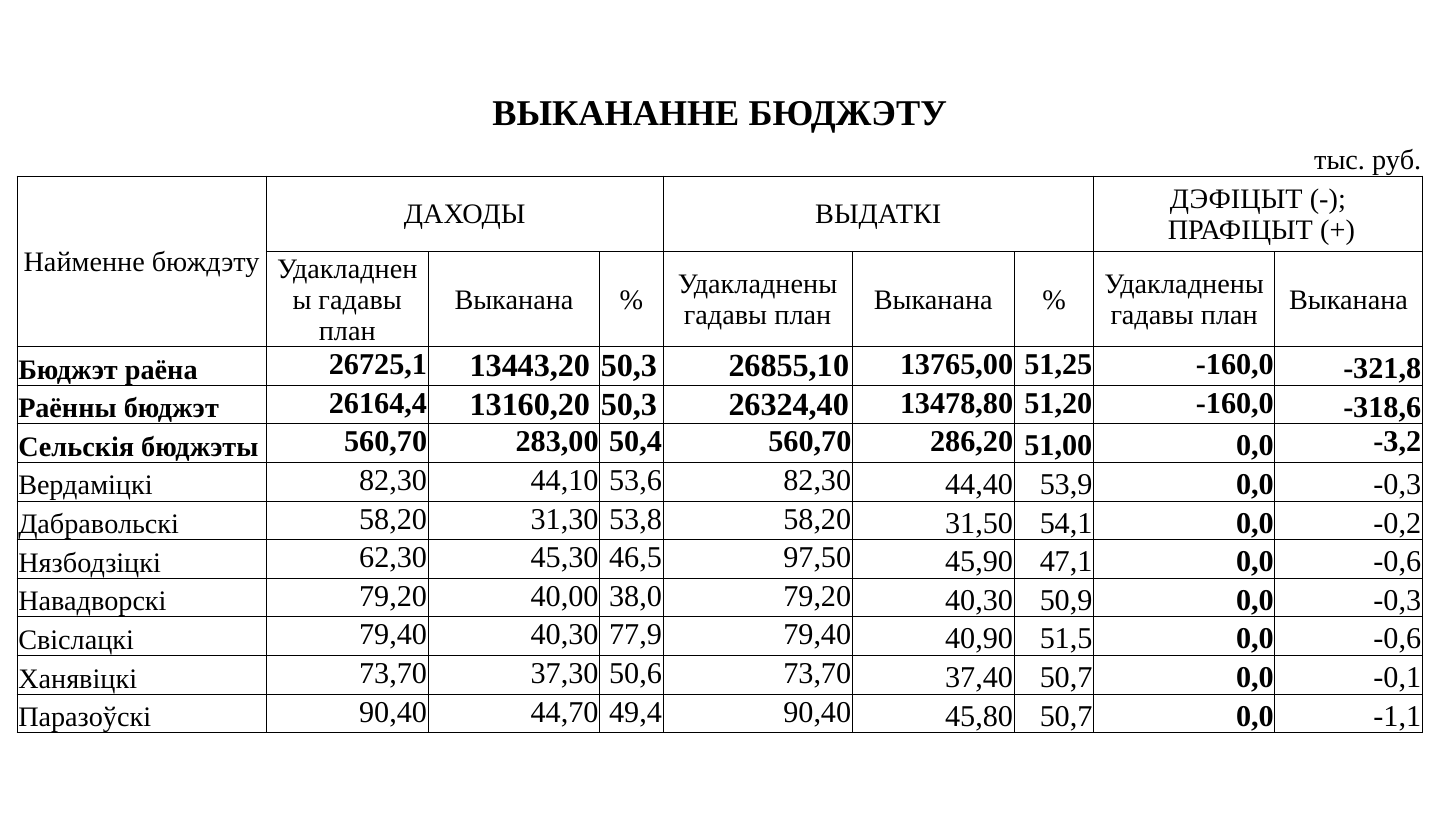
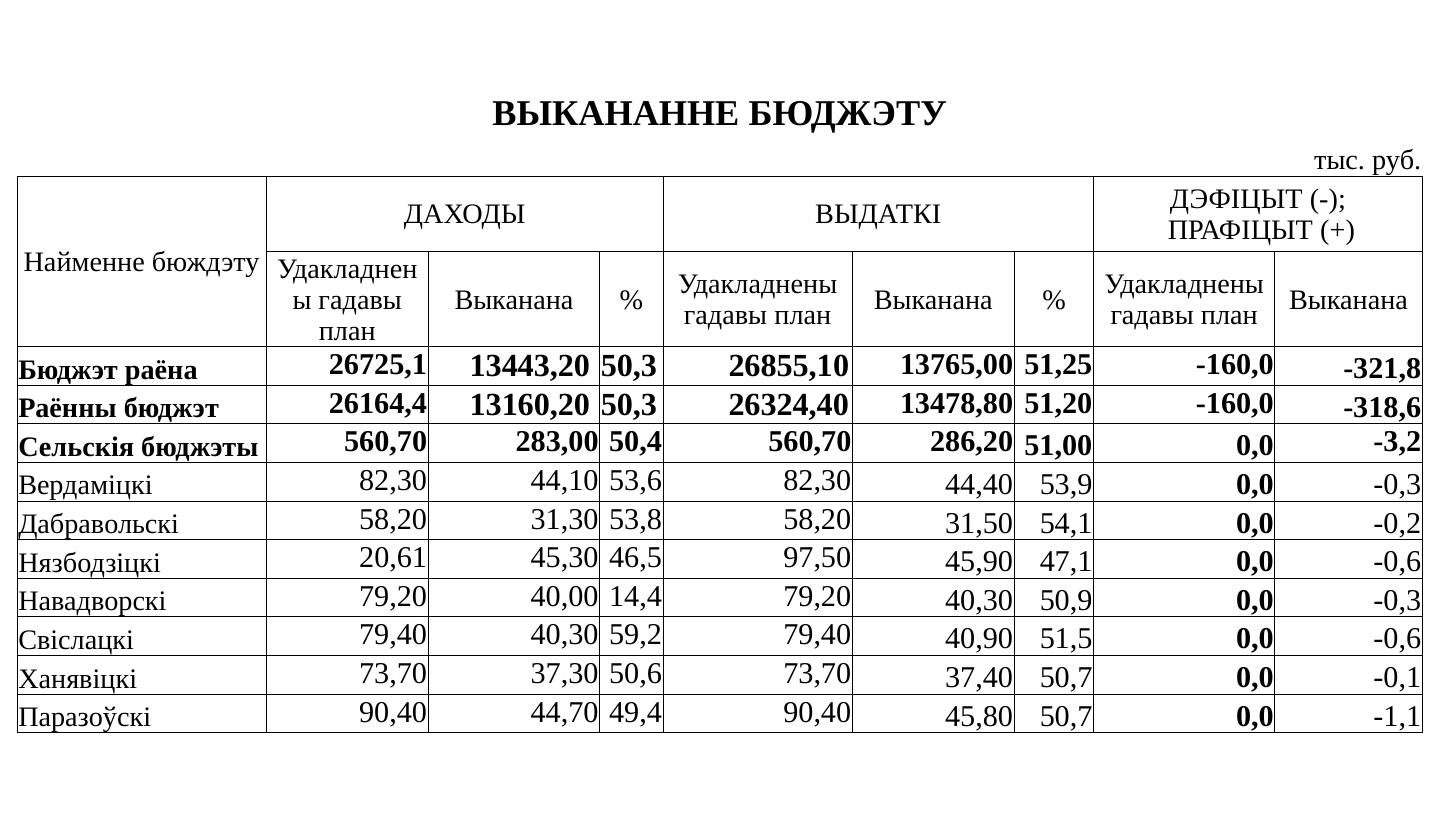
62,30: 62,30 -> 20,61
38,0: 38,0 -> 14,4
77,9: 77,9 -> 59,2
